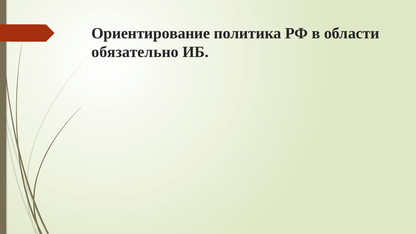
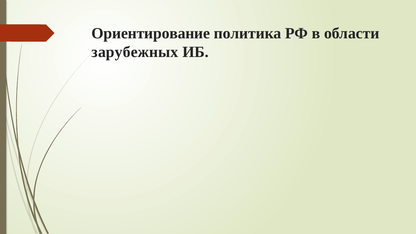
обязательно: обязательно -> зарубежных
